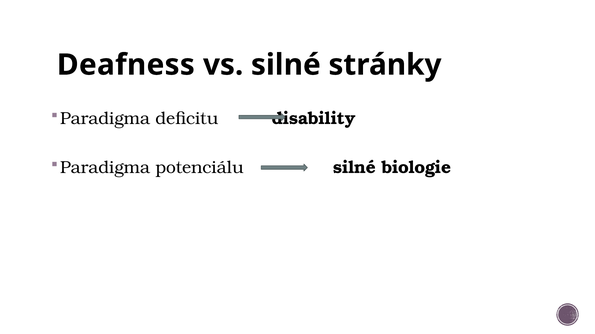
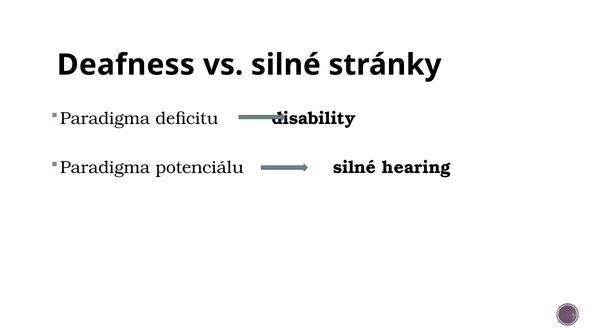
biologie: biologie -> hearing
